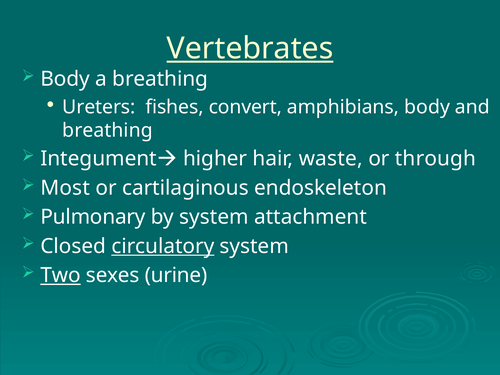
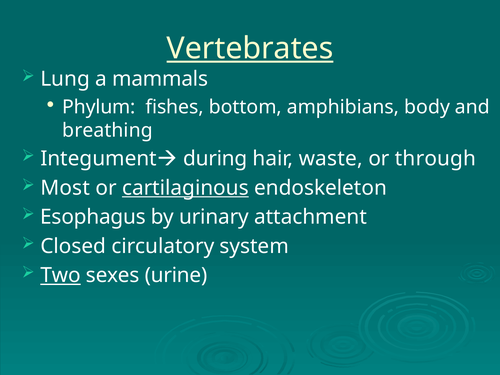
Body at (65, 79): Body -> Lung
a breathing: breathing -> mammals
Ureters: Ureters -> Phylum
convert: convert -> bottom
higher: higher -> during
cartilaginous underline: none -> present
Pulmonary: Pulmonary -> Esophagus
by system: system -> urinary
circulatory underline: present -> none
